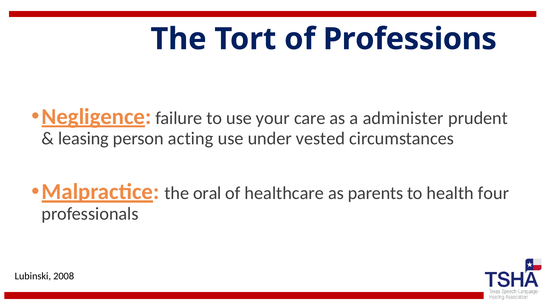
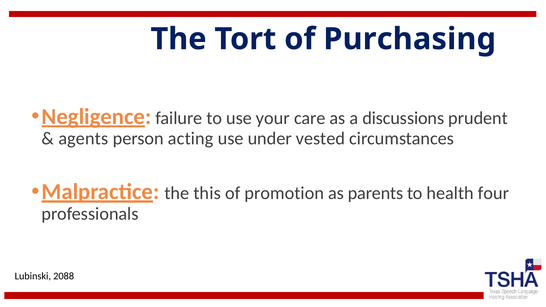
Professions: Professions -> Purchasing
administer: administer -> discussions
leasing: leasing -> agents
oral: oral -> this
healthcare: healthcare -> promotion
2008: 2008 -> 2088
